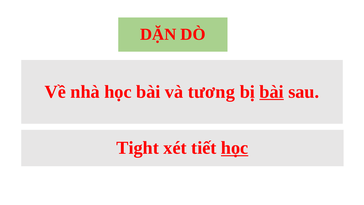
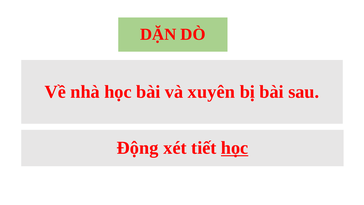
tương: tương -> xuyên
bài at (272, 92) underline: present -> none
Tight: Tight -> Động
